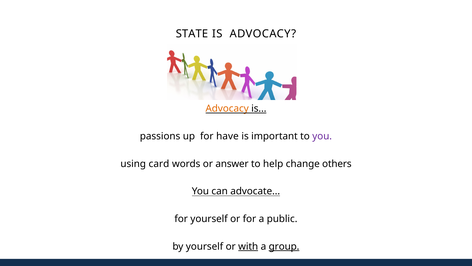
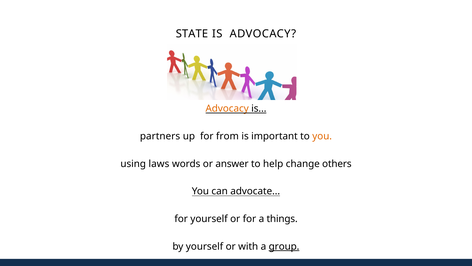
passions: passions -> partners
have: have -> from
you at (322, 136) colour: purple -> orange
card: card -> laws
public: public -> things
with underline: present -> none
